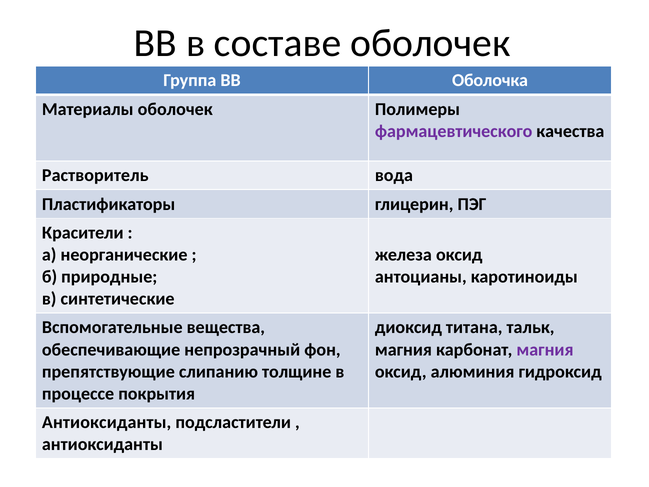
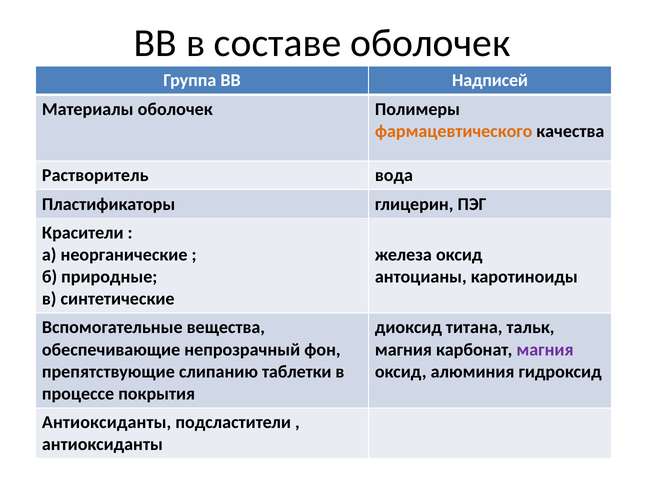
Оболочка: Оболочка -> Надписей
фармацевтического colour: purple -> orange
толщине: толщине -> таблетки
